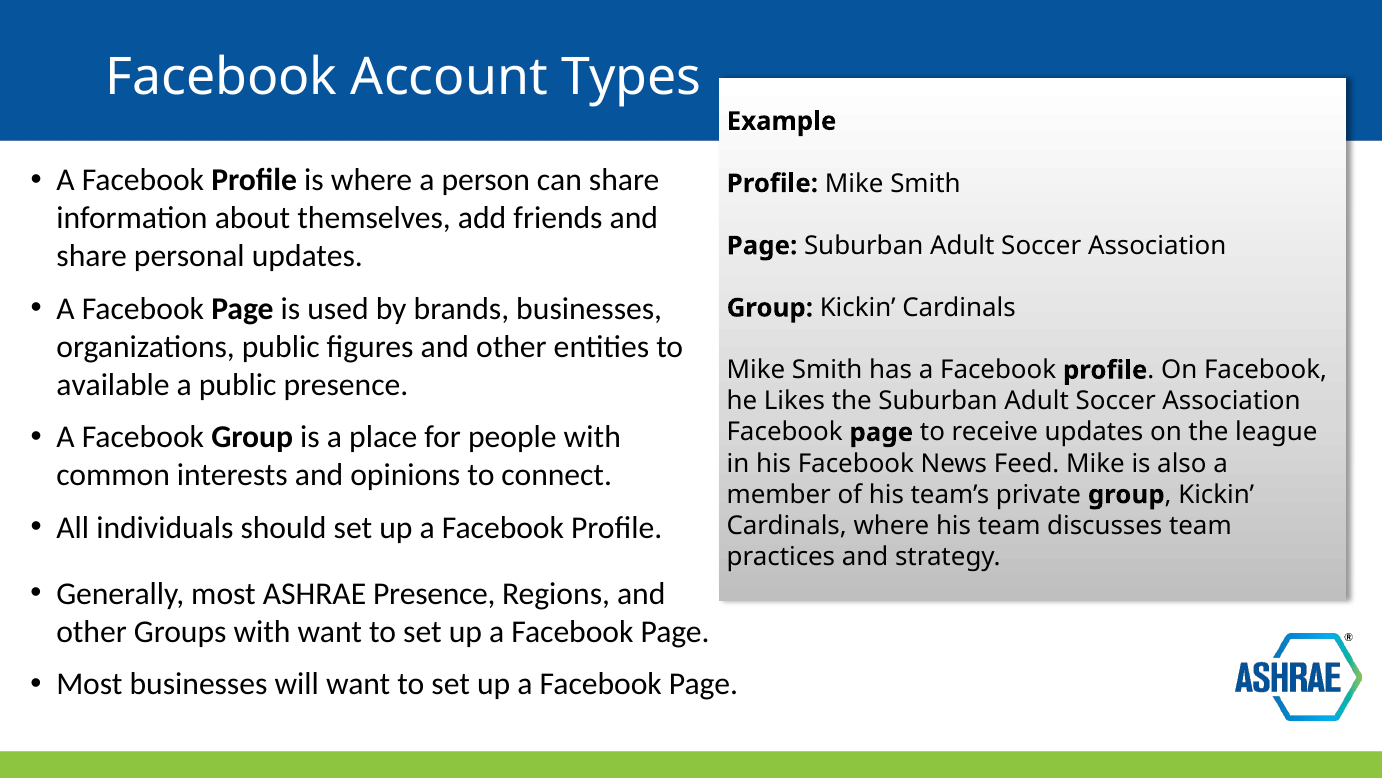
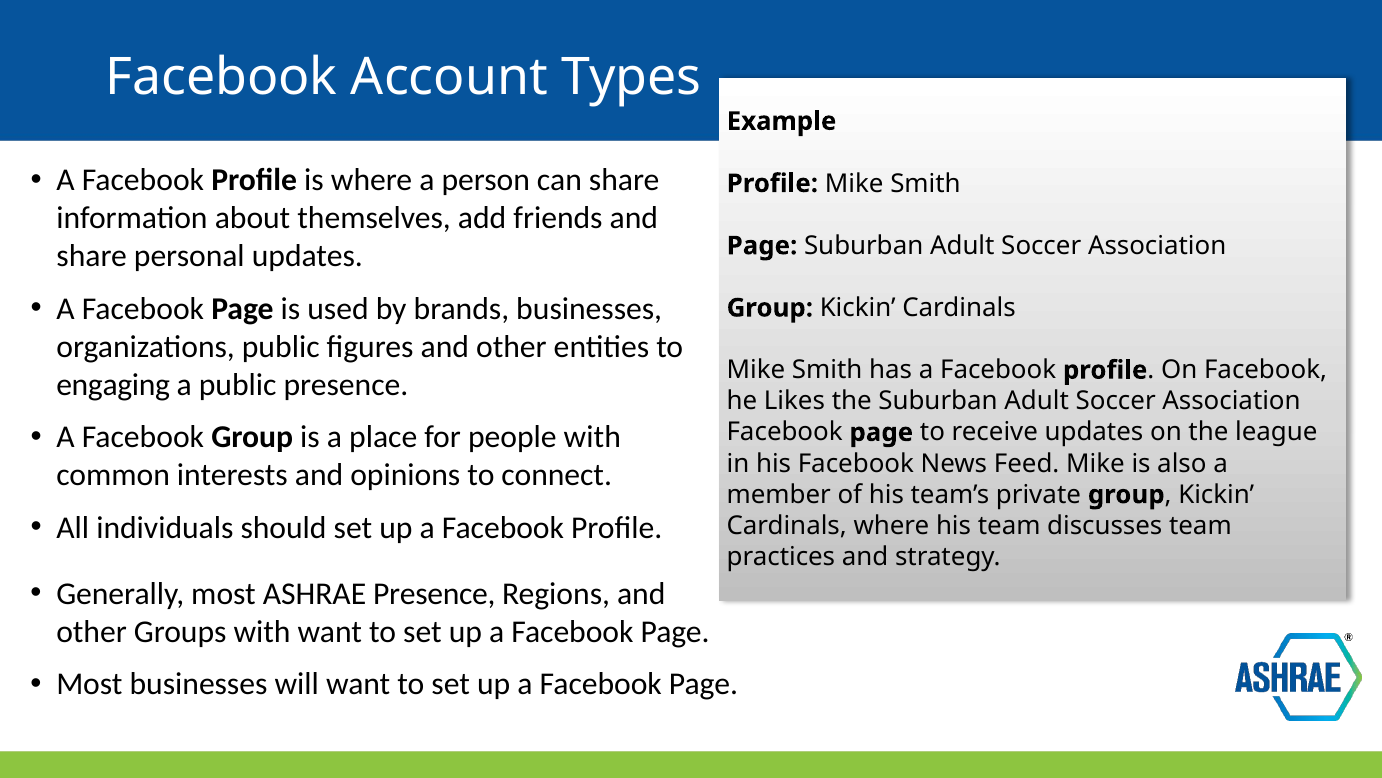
available: available -> engaging
